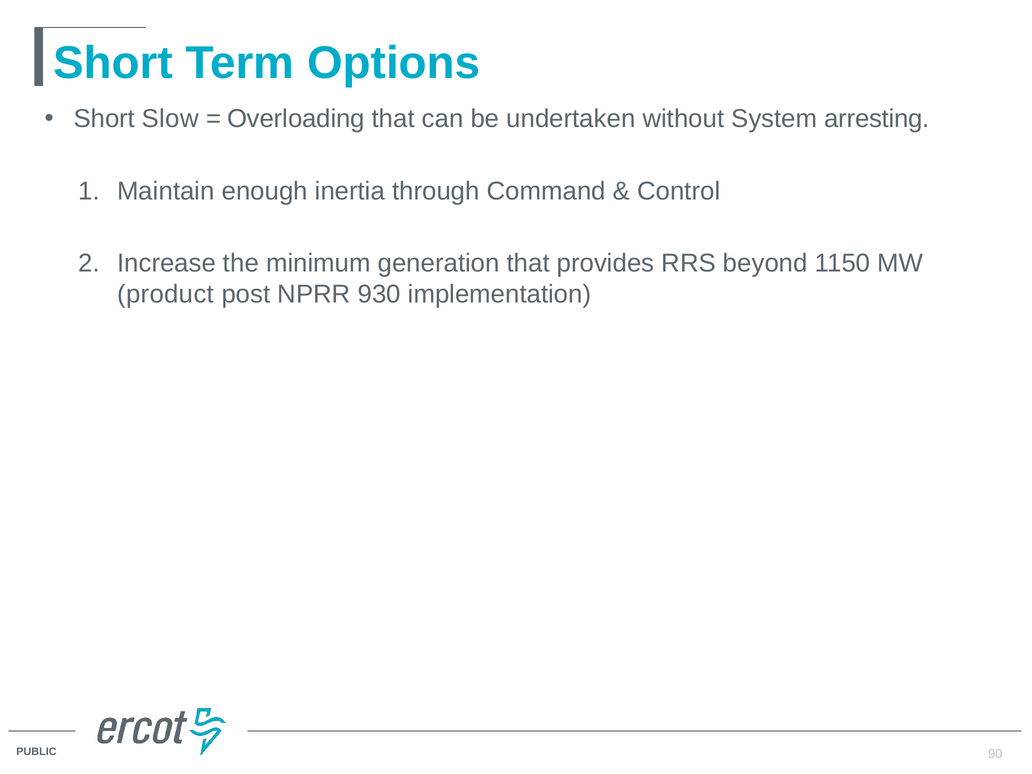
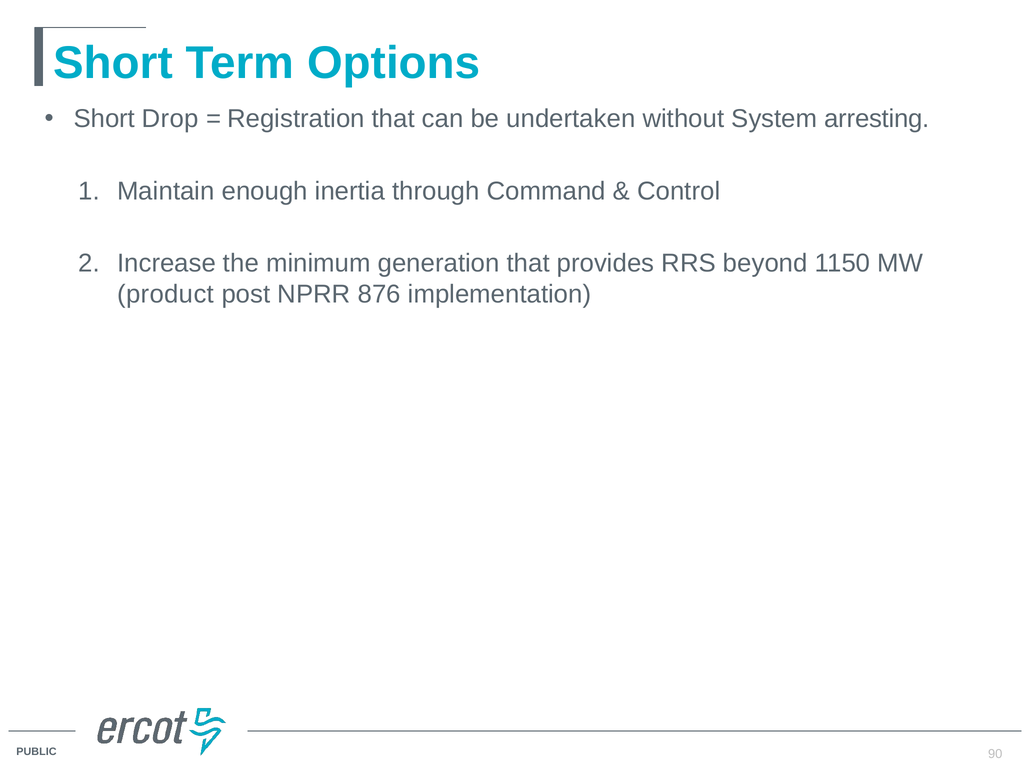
Slow: Slow -> Drop
Overloading: Overloading -> Registration
930: 930 -> 876
